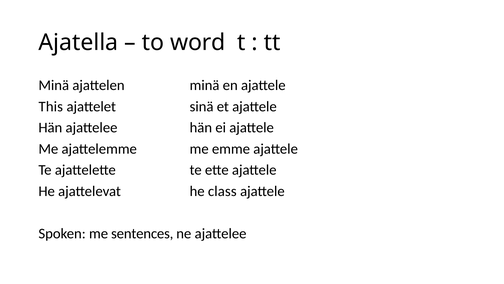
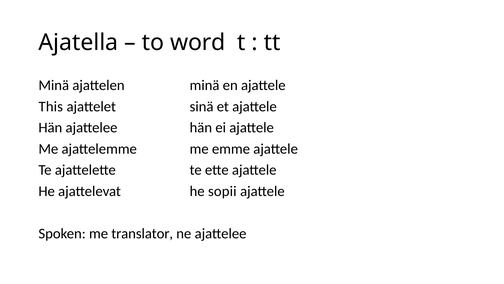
class: class -> sopii
sentences: sentences -> translator
